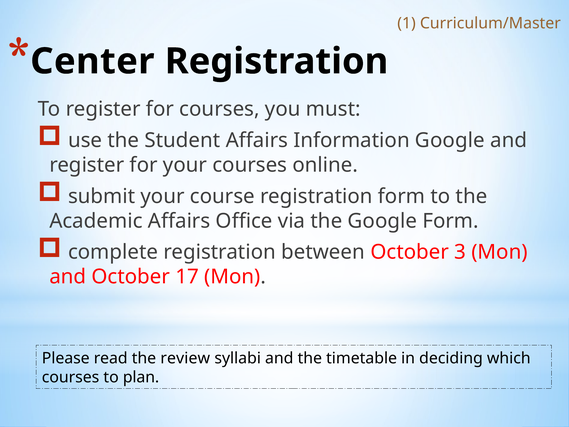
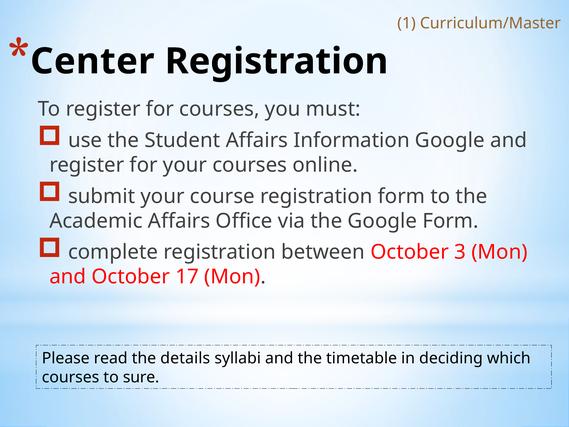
review: review -> details
plan: plan -> sure
